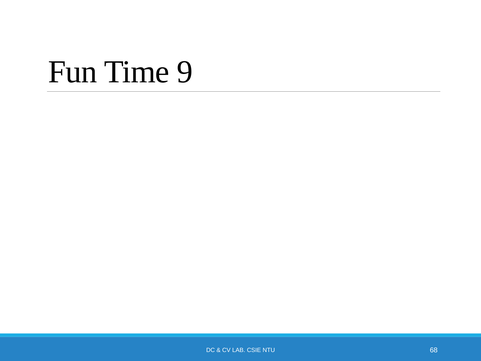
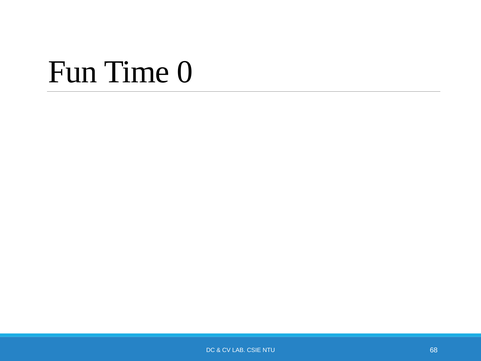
9: 9 -> 0
